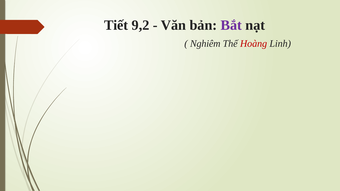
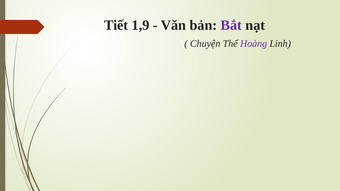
9,2: 9,2 -> 1,9
Nghiêm: Nghiêm -> Chuyện
Hoàng colour: red -> purple
